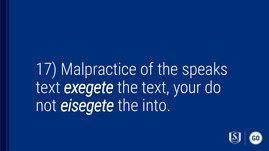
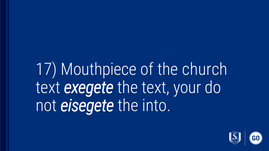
Malpractice: Malpractice -> Mouthpiece
speaks: speaks -> church
